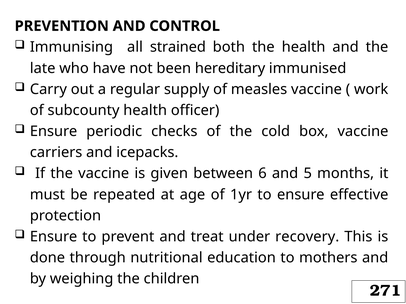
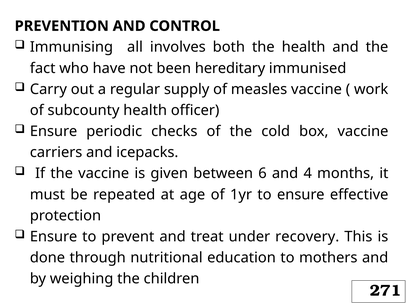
strained: strained -> involves
late: late -> fact
5: 5 -> 4
